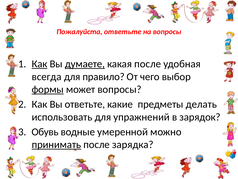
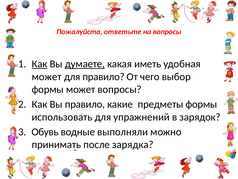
какая после: после -> иметь
всегда at (47, 76): всегда -> может
формы at (48, 89) underline: present -> none
Вы ответьте: ответьте -> правило
предметы делать: делать -> формы
умеренной: умеренной -> выполняли
принимать underline: present -> none
